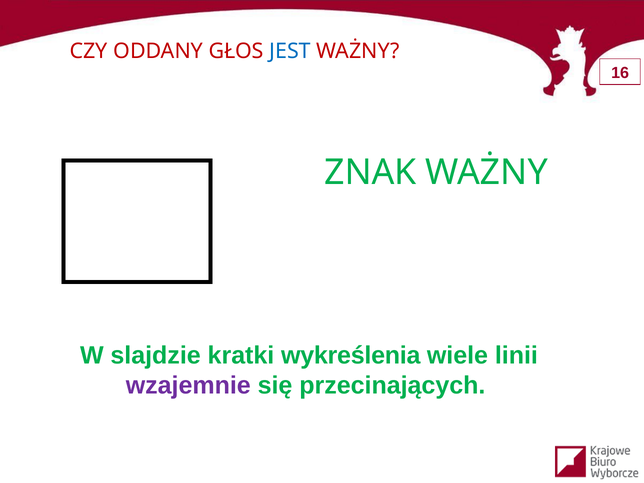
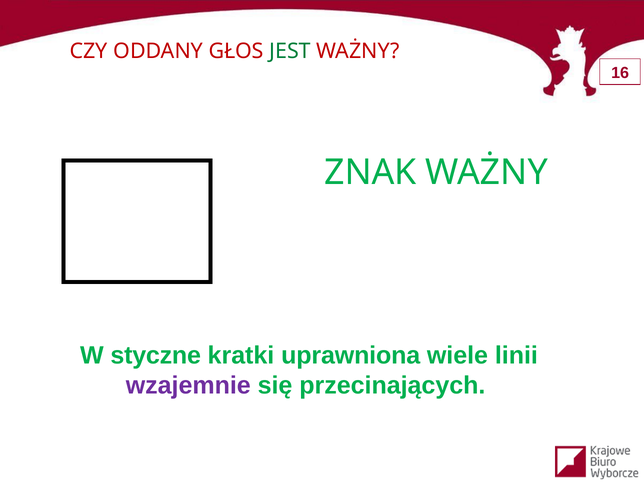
JEST colour: blue -> green
slajdzie: slajdzie -> styczne
wykreślenia: wykreślenia -> uprawniona
